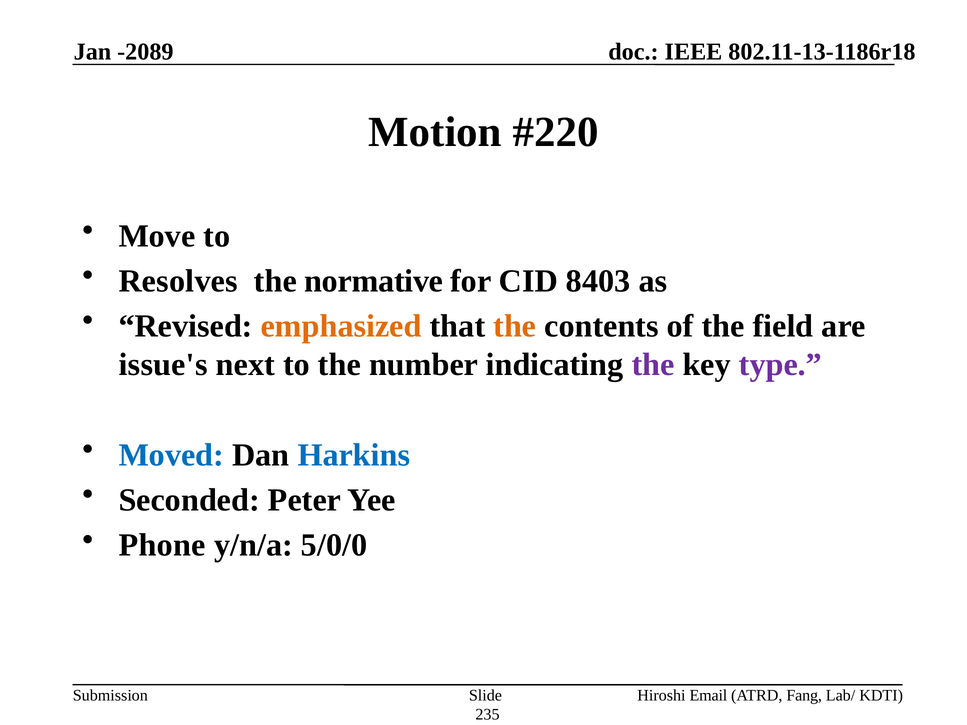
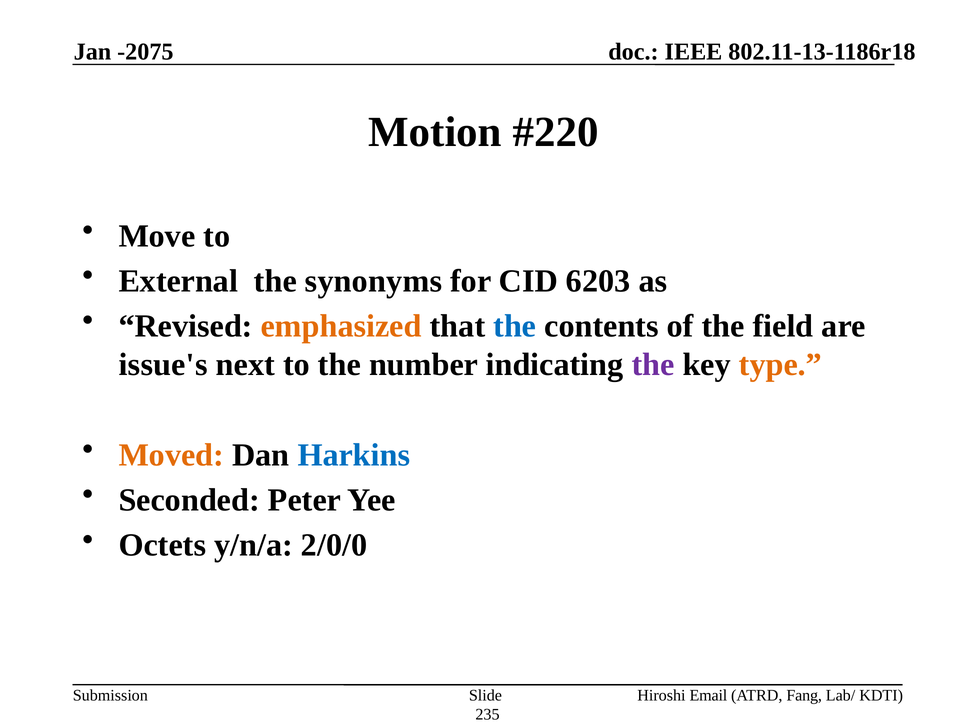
-2089: -2089 -> -2075
Resolves: Resolves -> External
normative: normative -> synonyms
8403: 8403 -> 6203
the at (515, 326) colour: orange -> blue
type colour: purple -> orange
Moved colour: blue -> orange
Phone: Phone -> Octets
5/0/0: 5/0/0 -> 2/0/0
